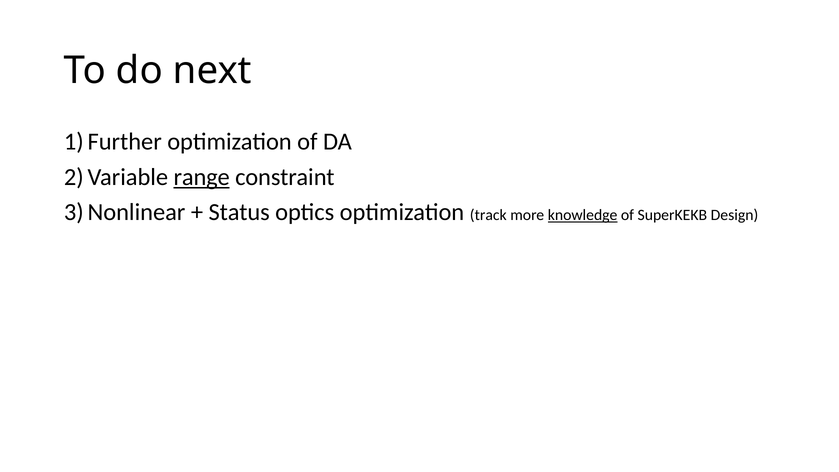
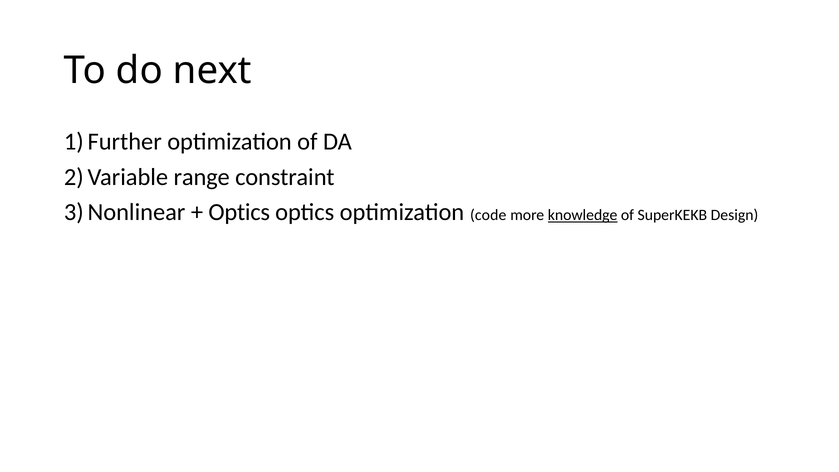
range underline: present -> none
Status at (239, 212): Status -> Optics
track: track -> code
